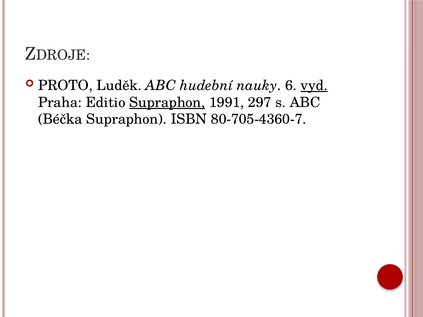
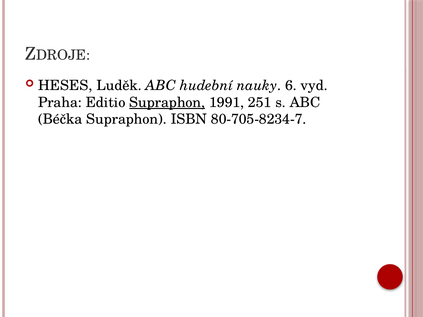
PROTO: PROTO -> HESES
vyd underline: present -> none
297: 297 -> 251
80-705-4360-7: 80-705-4360-7 -> 80-705-8234-7
